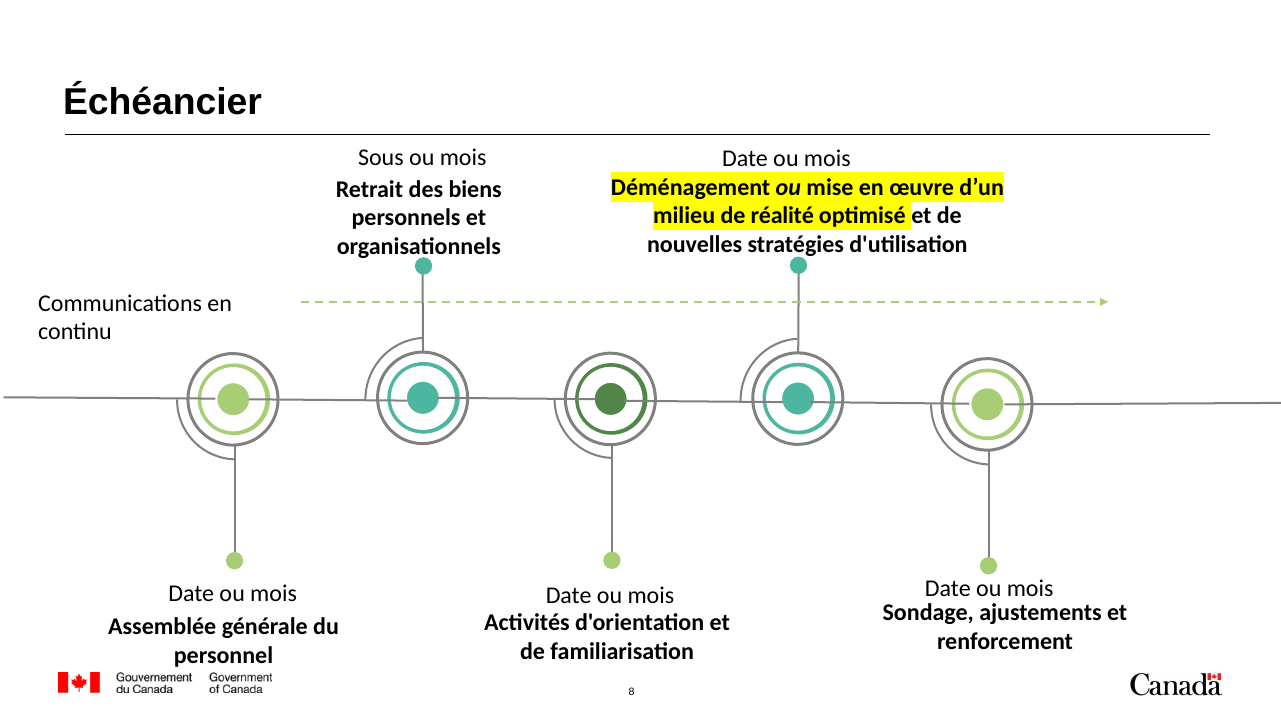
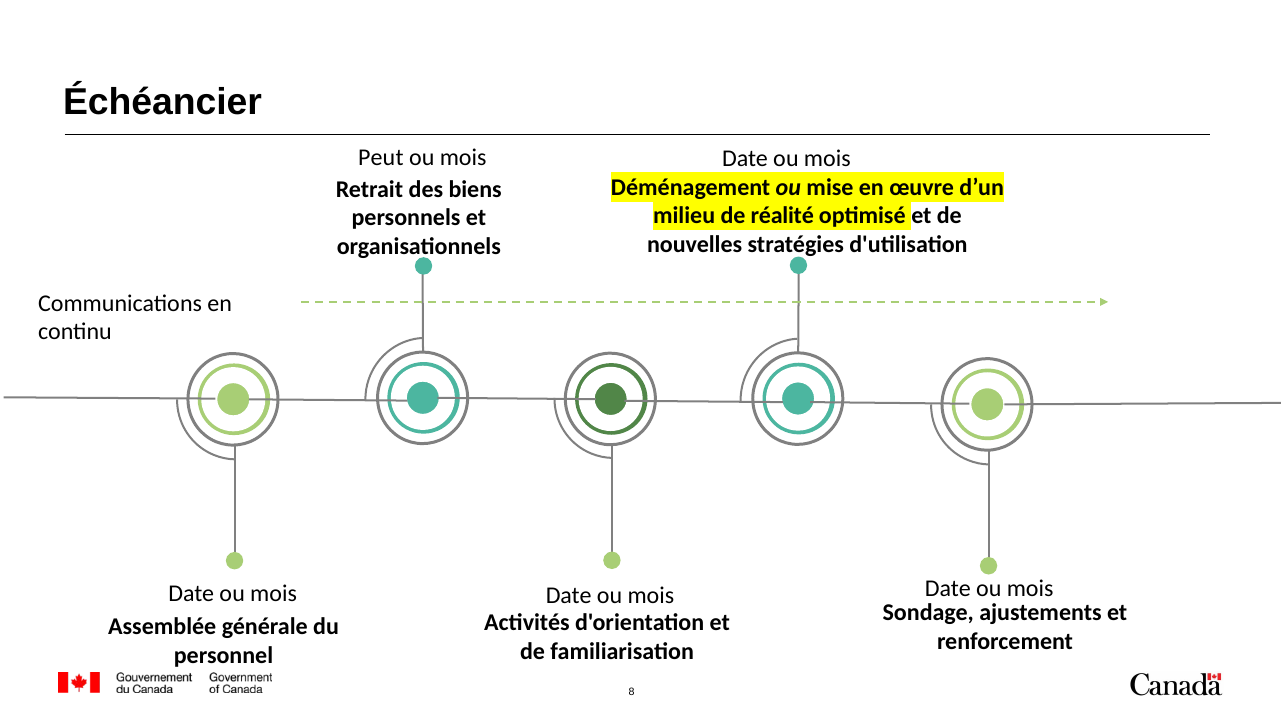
Sous: Sous -> Peut
